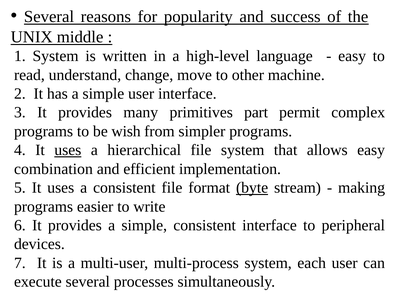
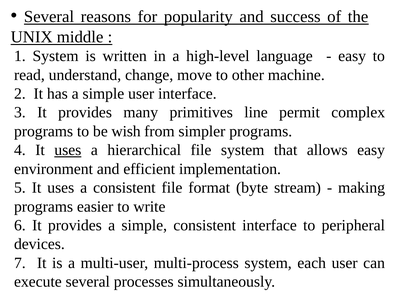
part: part -> line
combination: combination -> environment
byte underline: present -> none
